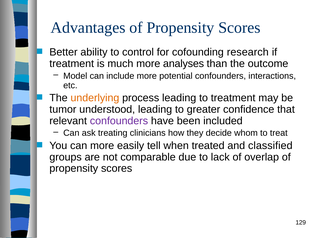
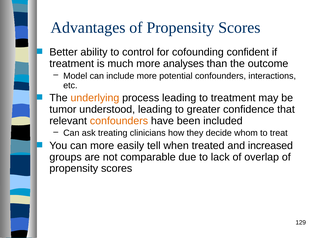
research: research -> confident
confounders at (119, 121) colour: purple -> orange
classified: classified -> increased
